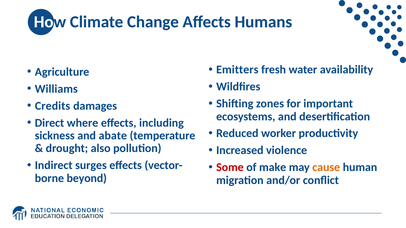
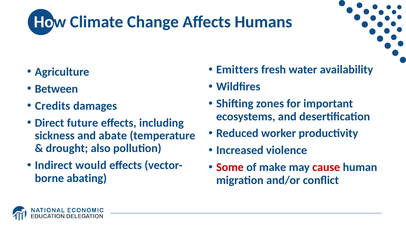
Williams: Williams -> Between
where: where -> future
surges: surges -> would
cause colour: orange -> red
beyond: beyond -> abating
